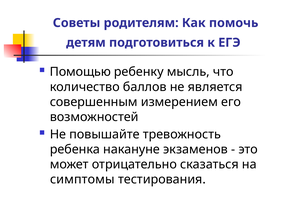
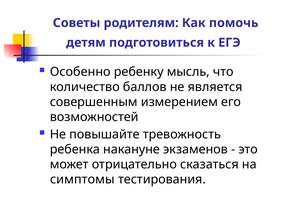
Помощью: Помощью -> Особенно
